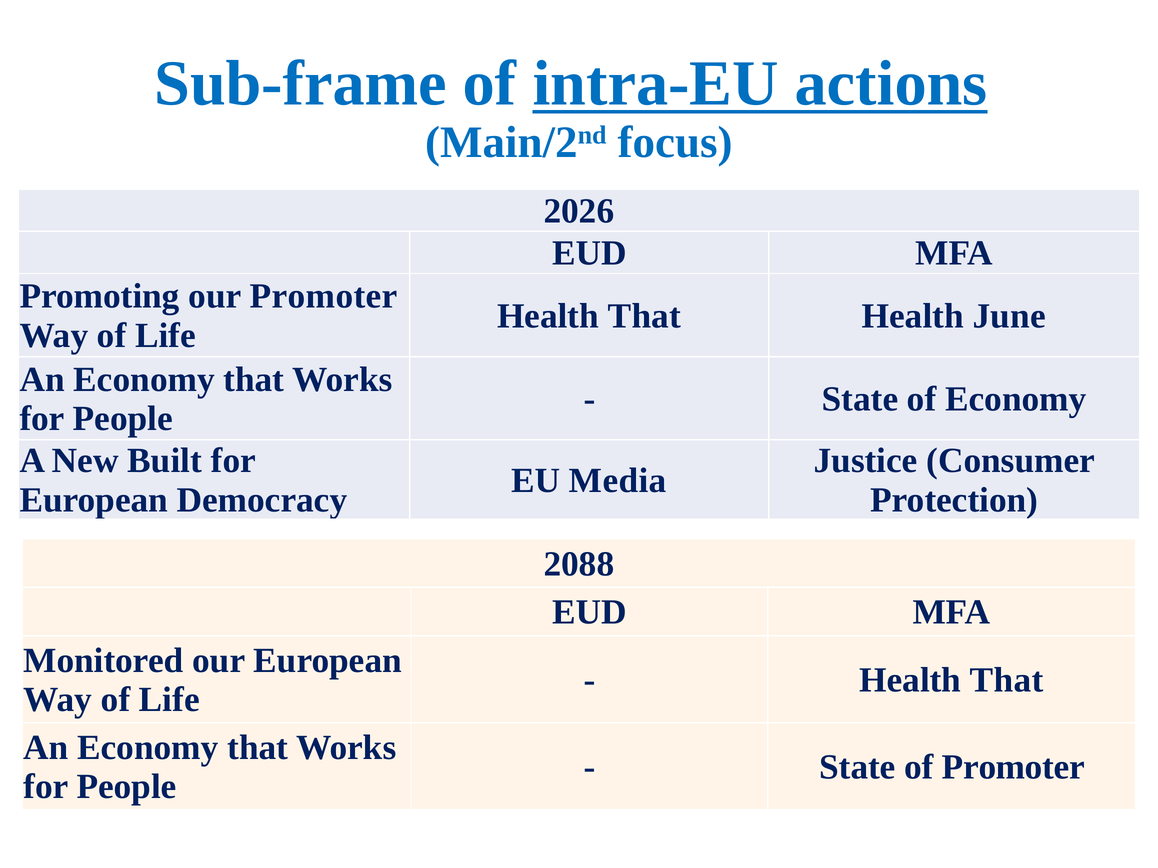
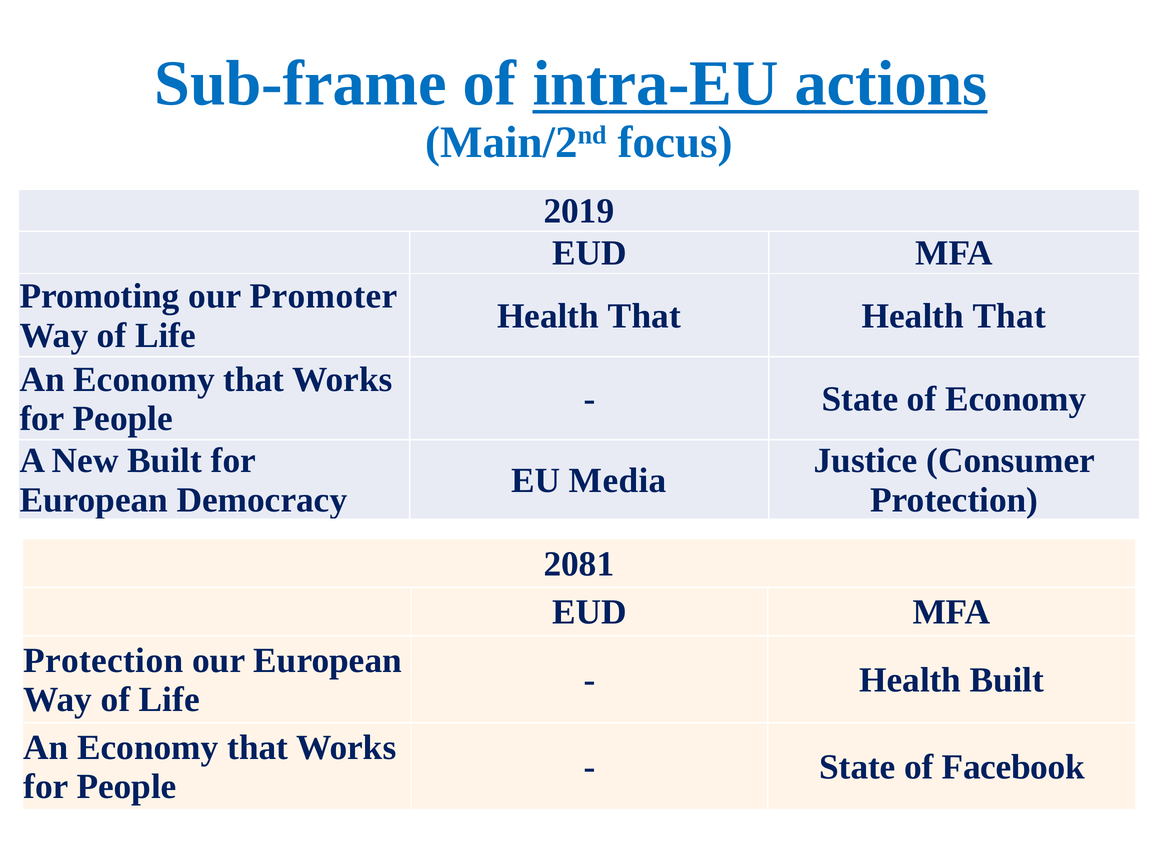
2026: 2026 -> 2019
June at (1009, 316): June -> That
2088: 2088 -> 2081
Monitored at (104, 661): Monitored -> Protection
That at (1007, 680): That -> Built
of Promoter: Promoter -> Facebook
